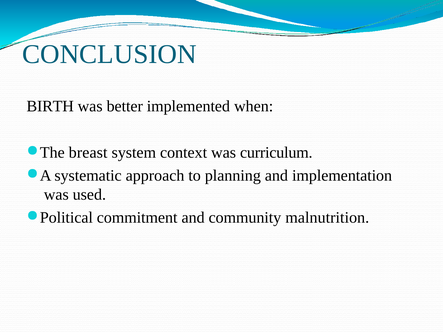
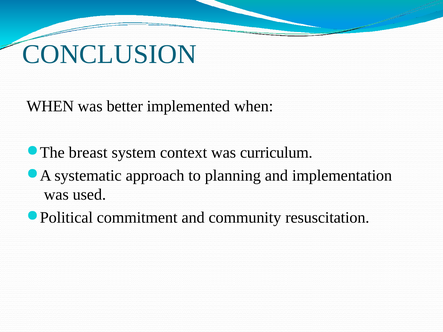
BIRTH at (50, 106): BIRTH -> WHEN
malnutrition: malnutrition -> resuscitation
